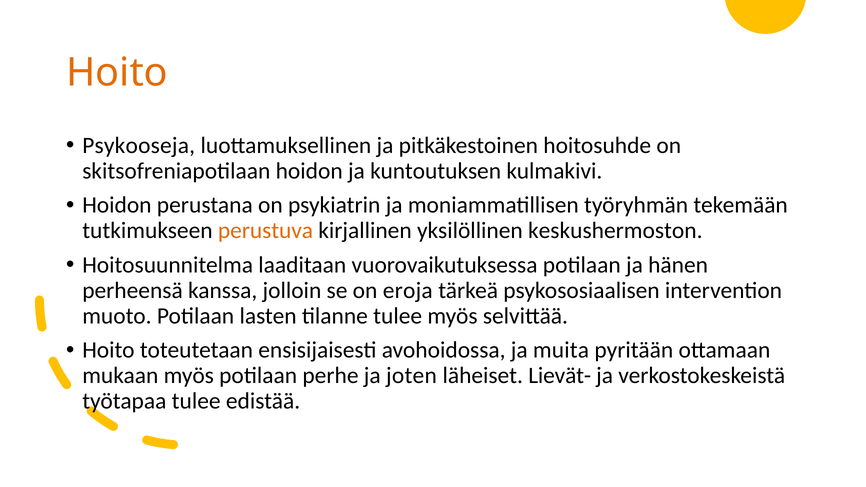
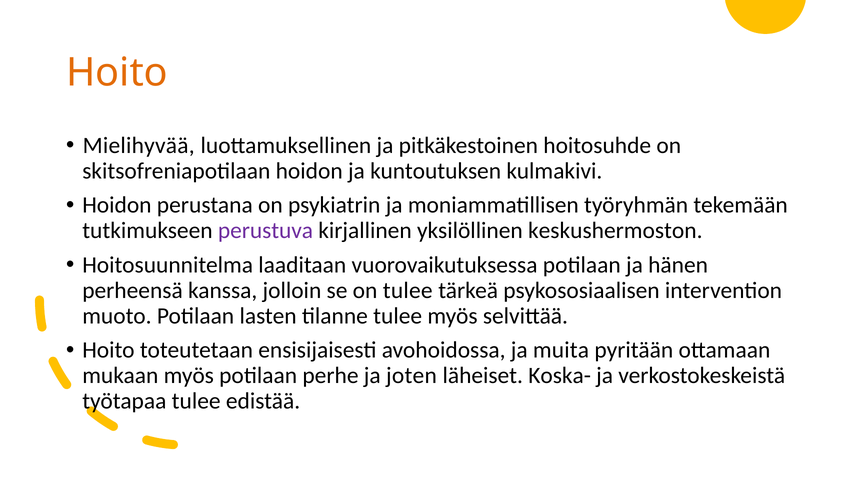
Psykooseja: Psykooseja -> Mielihyvää
perustuva colour: orange -> purple
on eroja: eroja -> tulee
Lievät-: Lievät- -> Koska-
